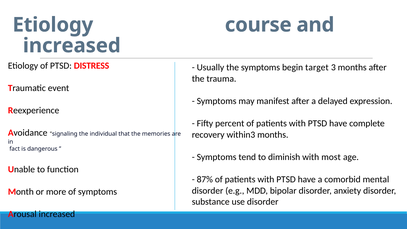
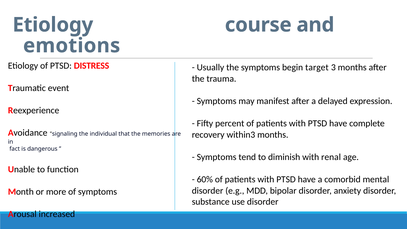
increased at (72, 46): increased -> emotions
most: most -> renal
87%: 87% -> 60%
